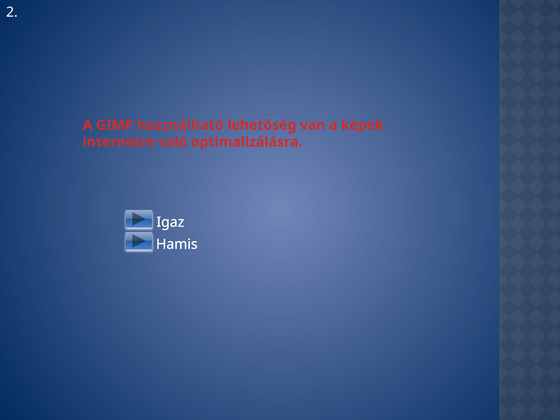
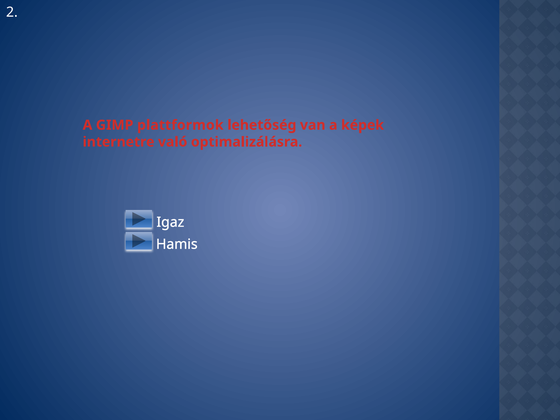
használható: használható -> plattformok
